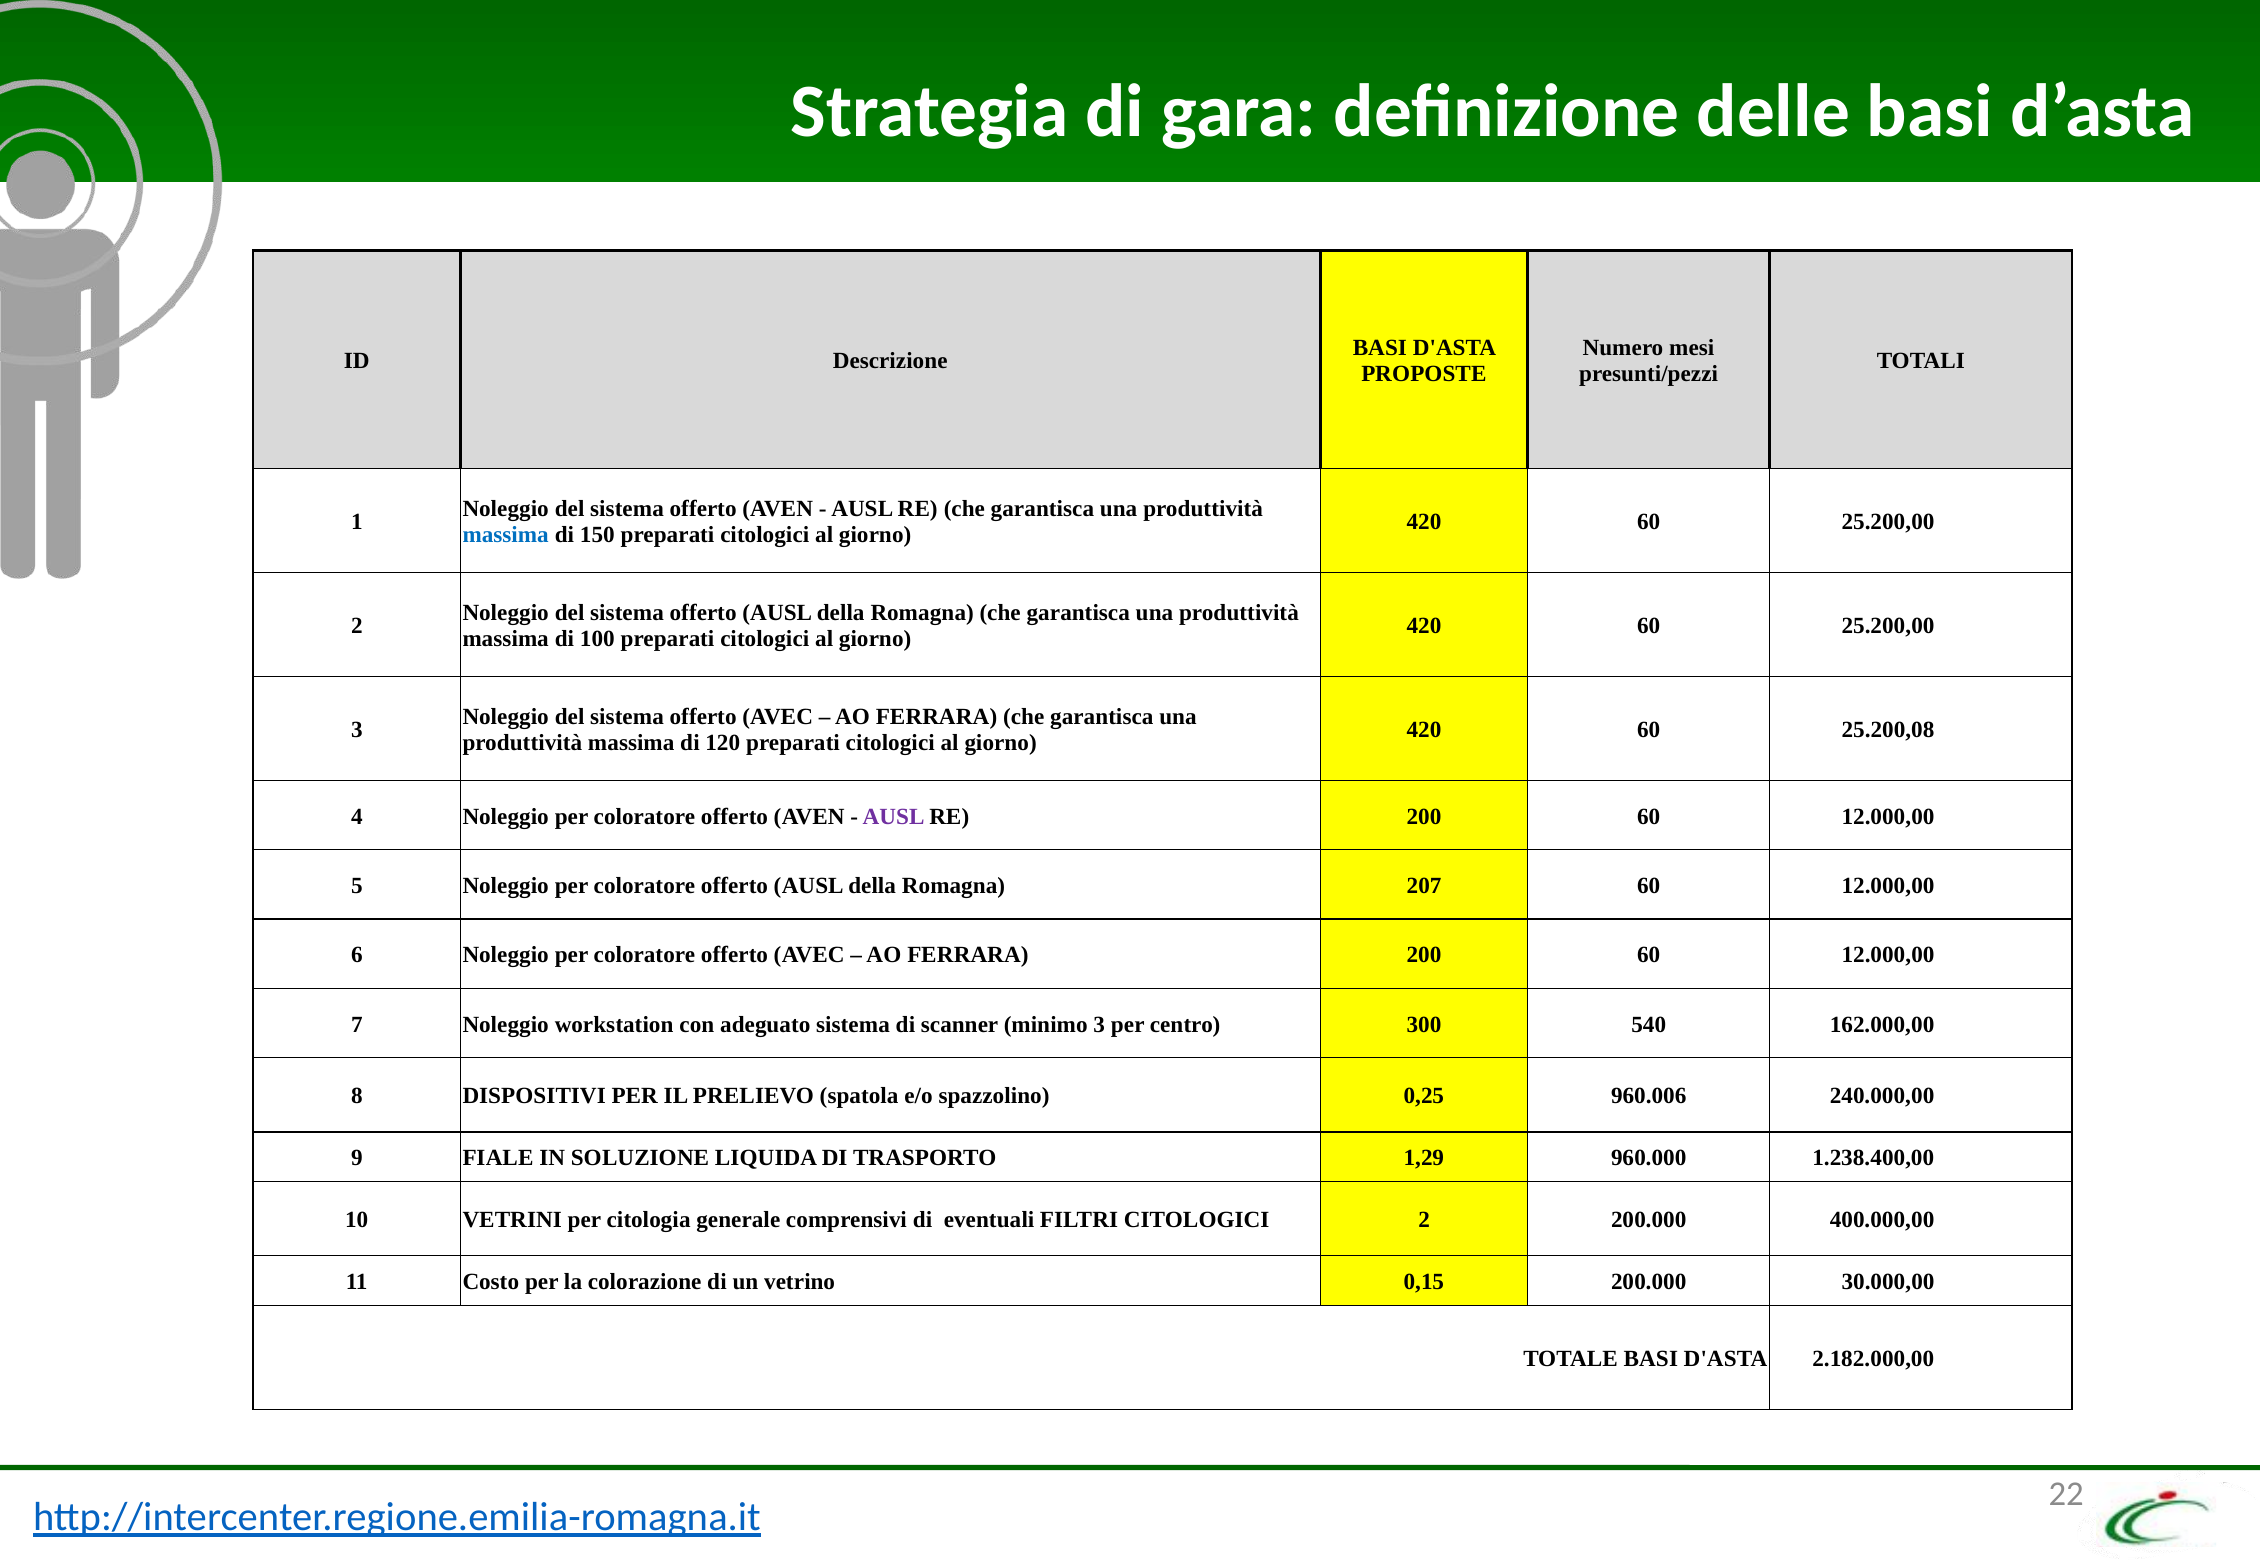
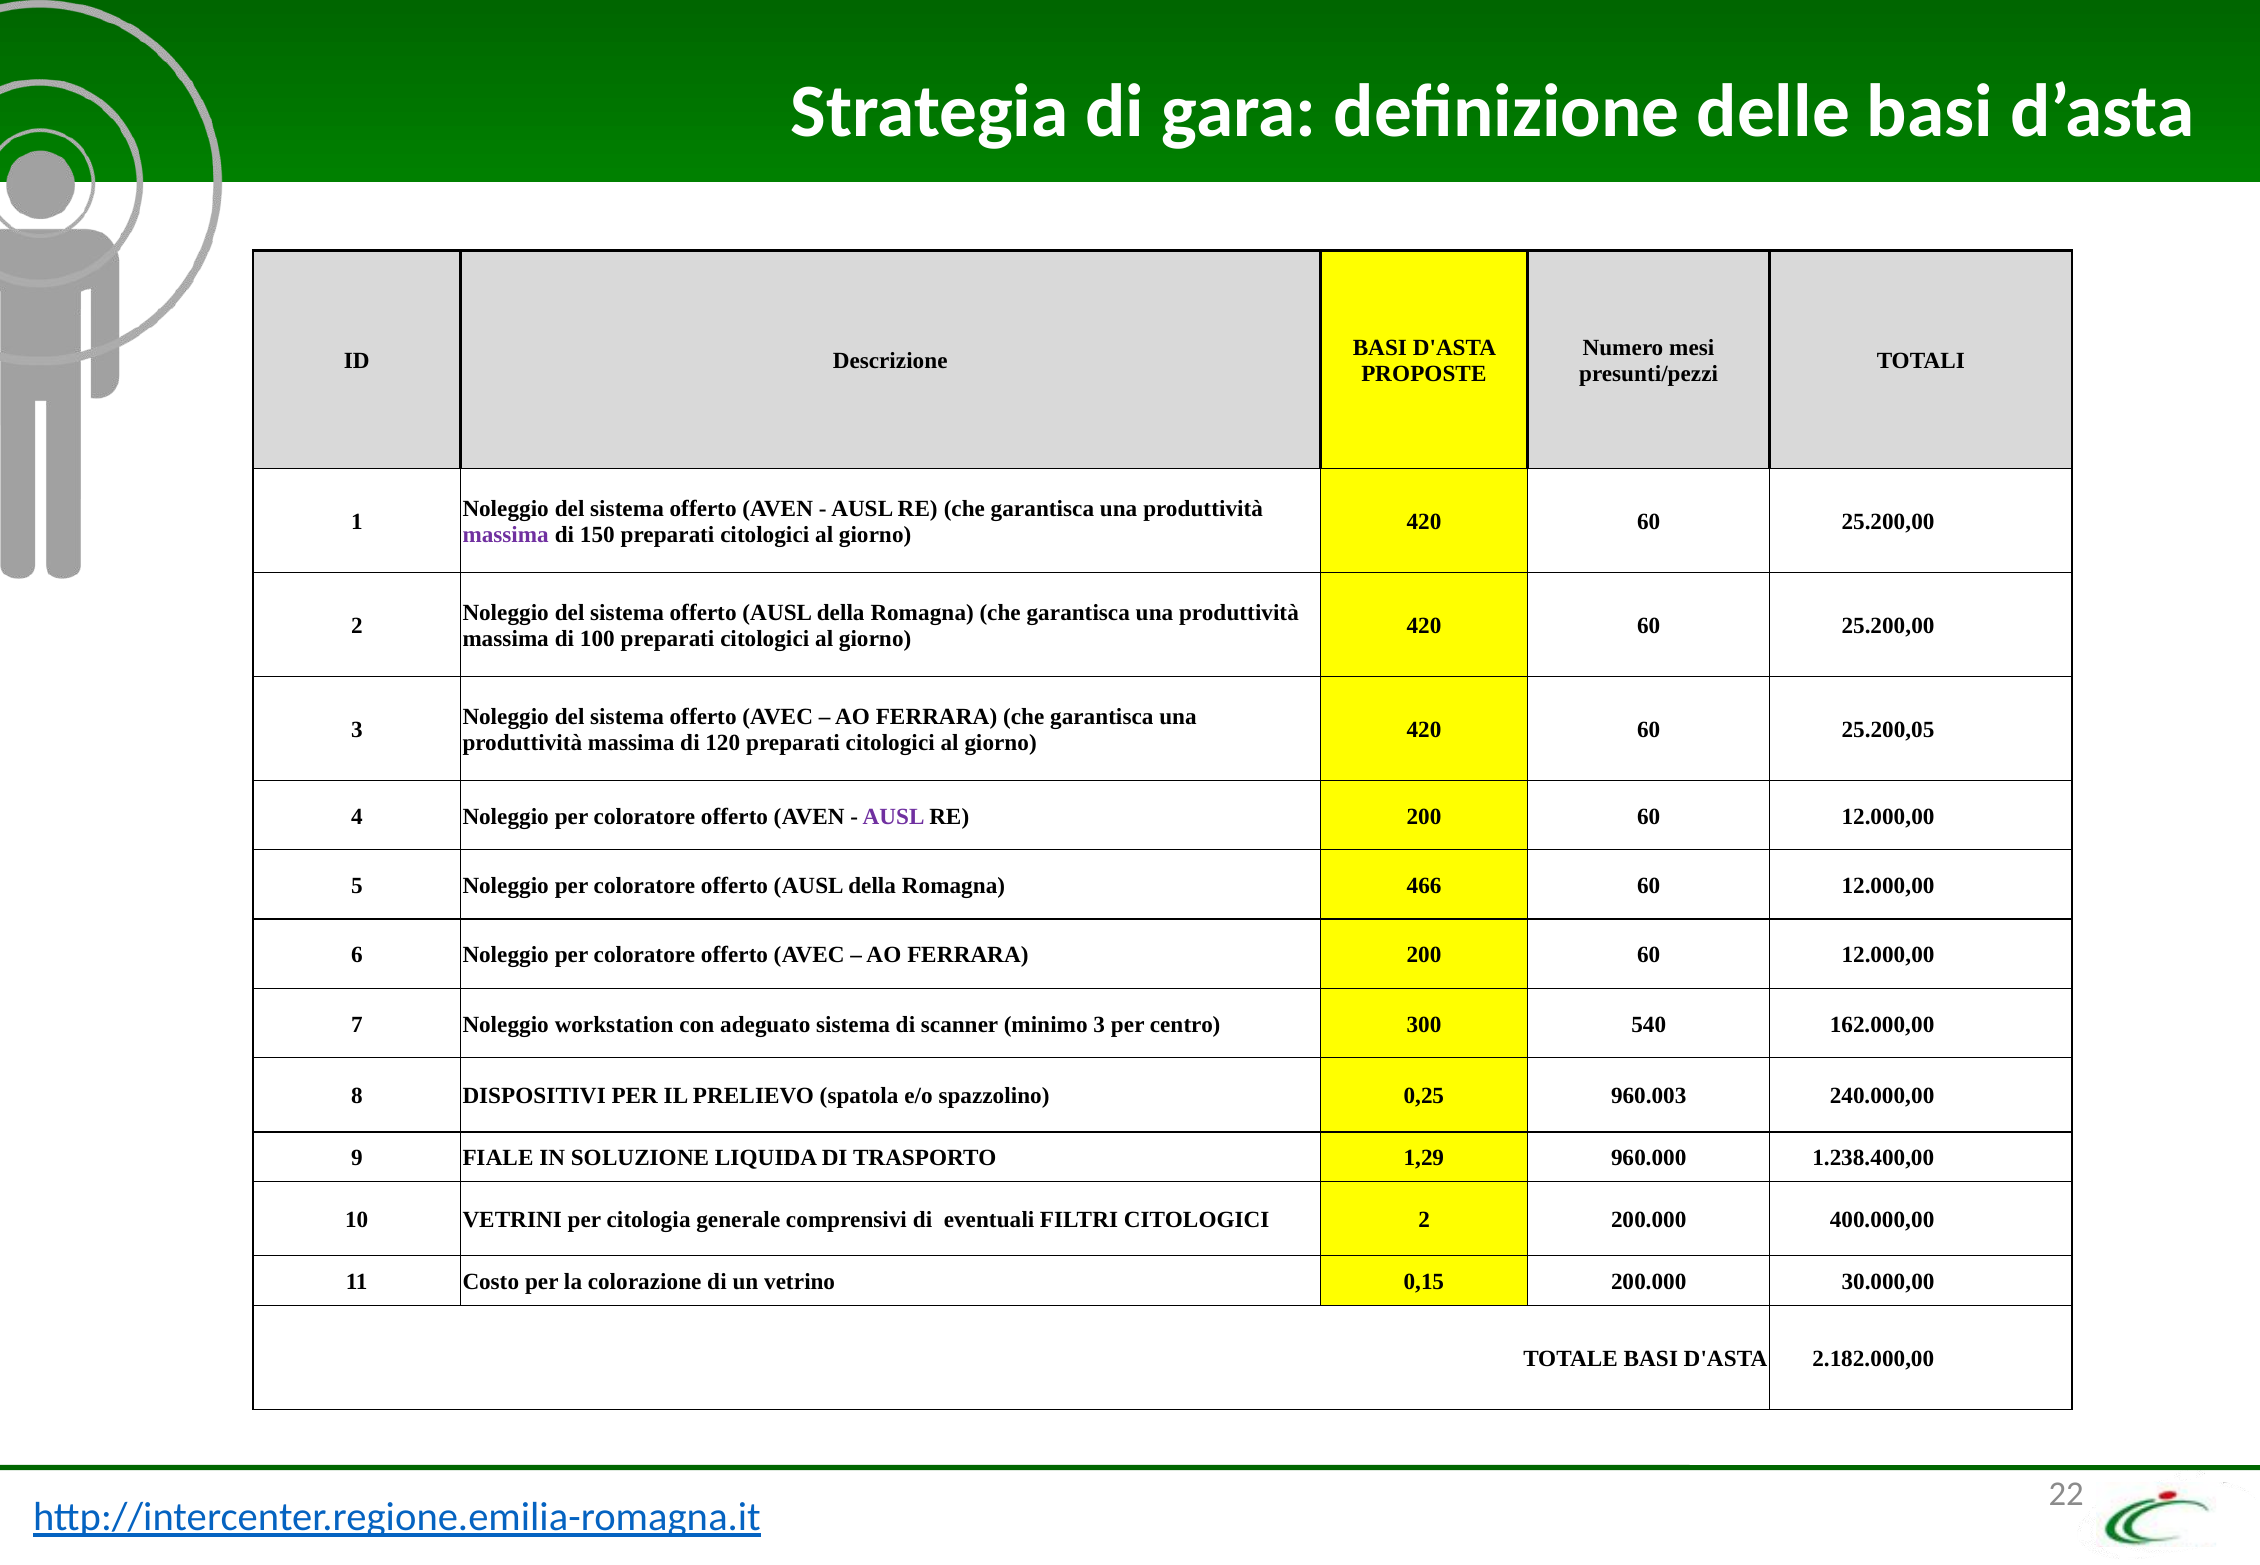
massima at (506, 534) colour: blue -> purple
25.200,08: 25.200,08 -> 25.200,05
207: 207 -> 466
960.006: 960.006 -> 960.003
